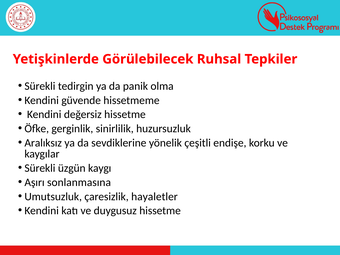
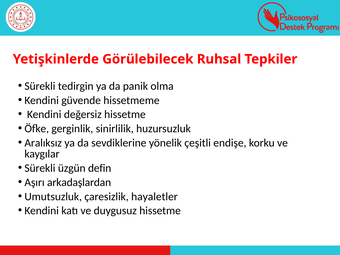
kaygı: kaygı -> defin
sonlanmasına: sonlanmasına -> arkadaşlardan
